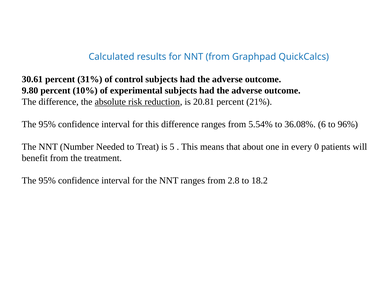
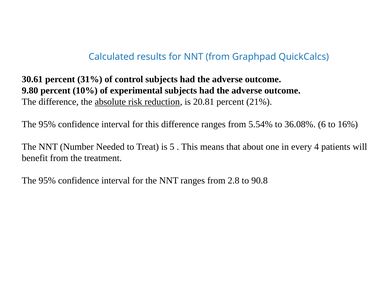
96%: 96% -> 16%
0: 0 -> 4
18.2: 18.2 -> 90.8
